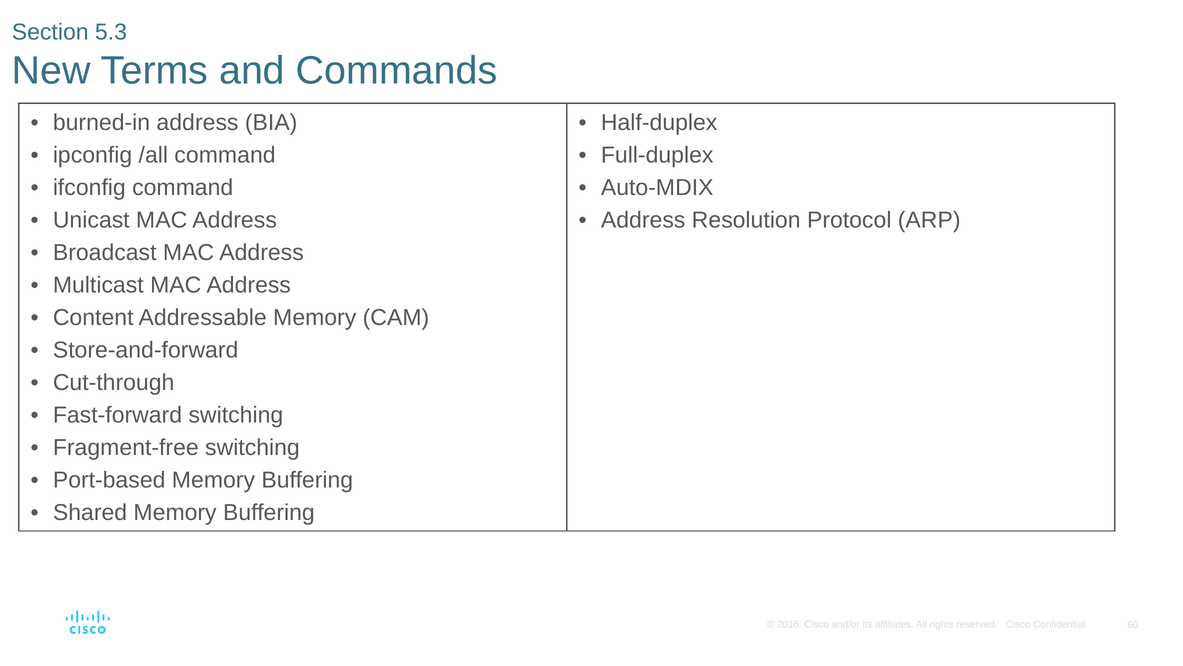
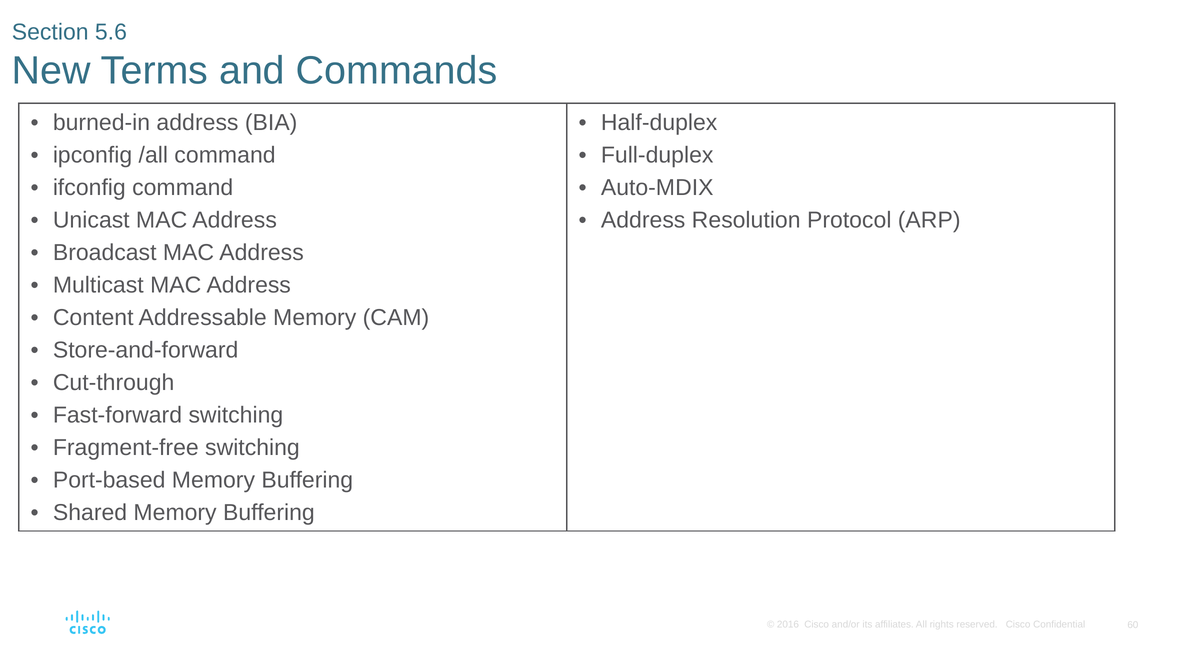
5.3: 5.3 -> 5.6
